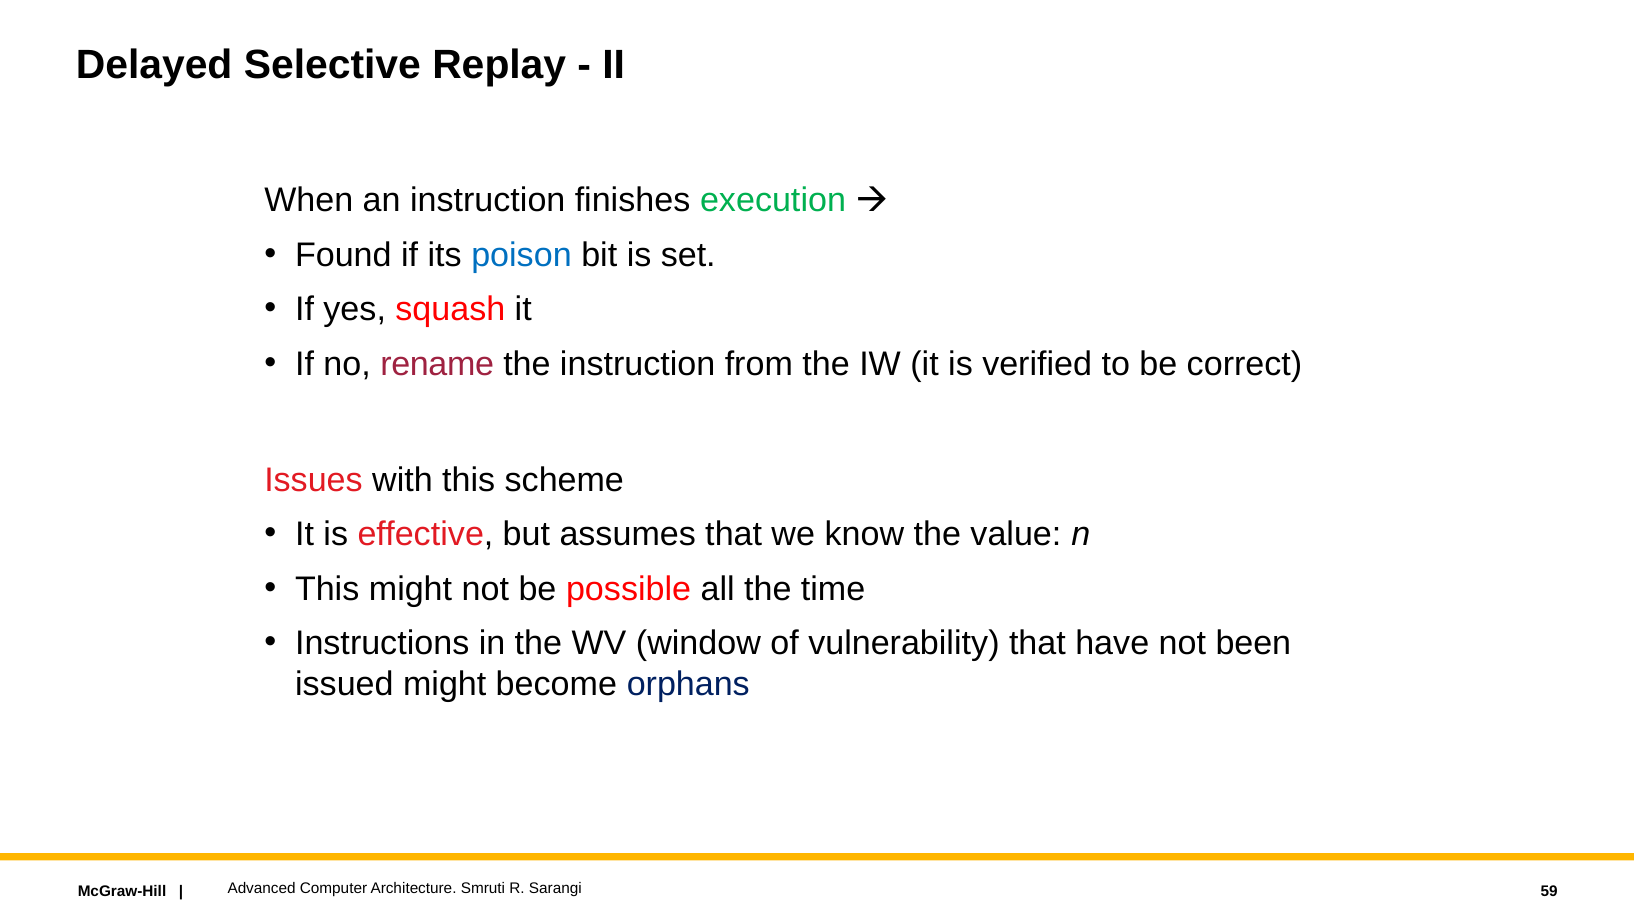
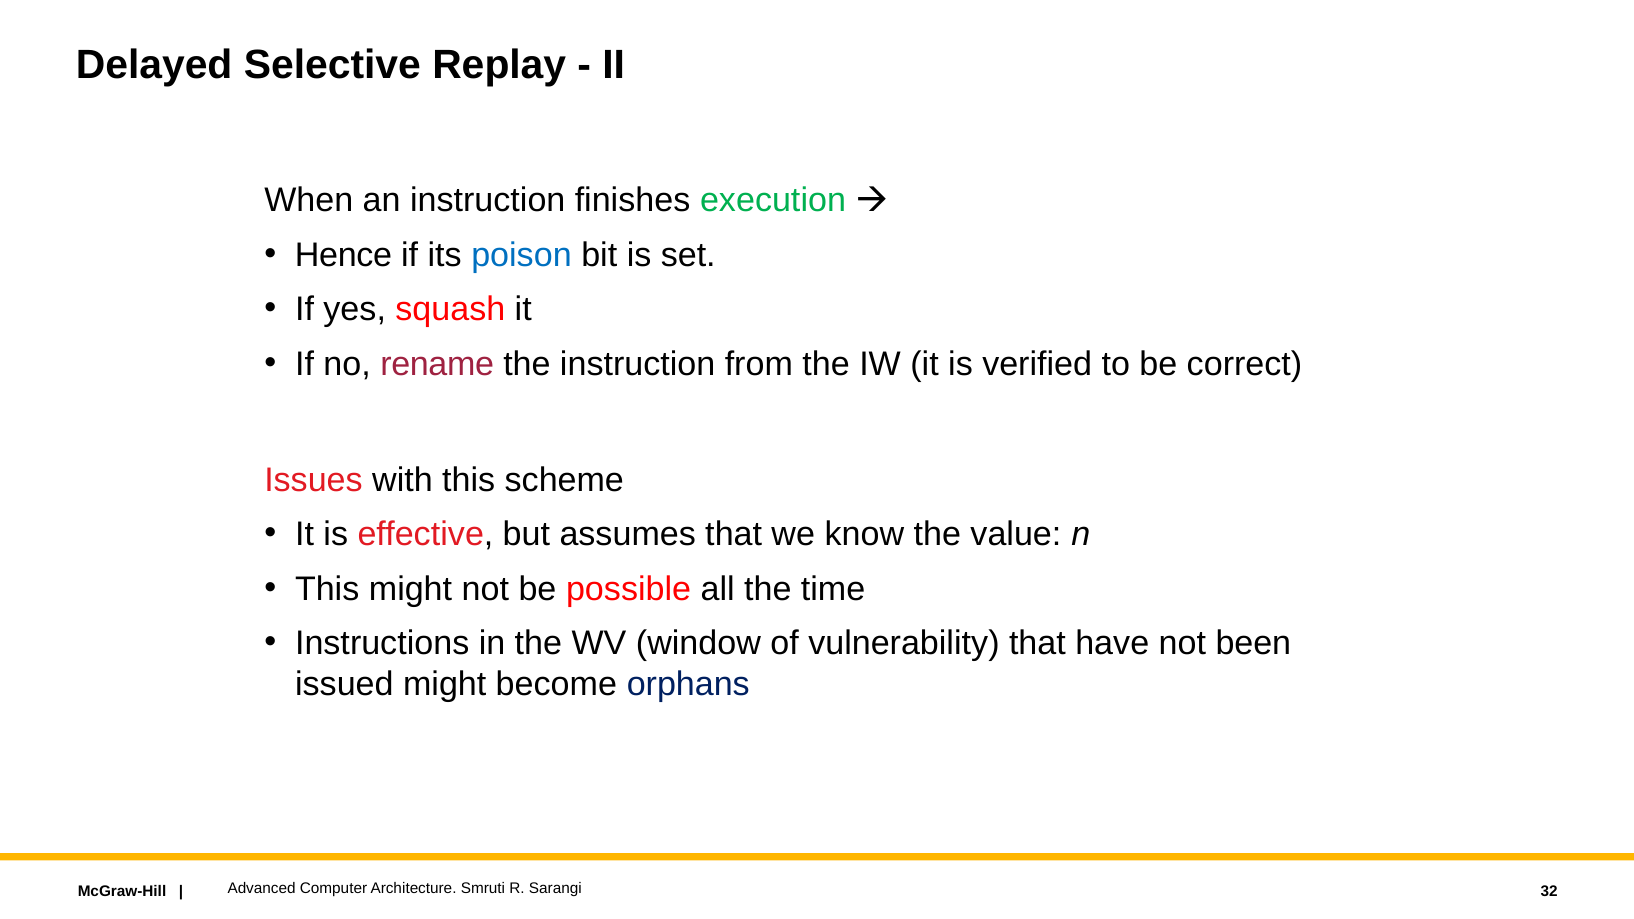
Found: Found -> Hence
59: 59 -> 32
